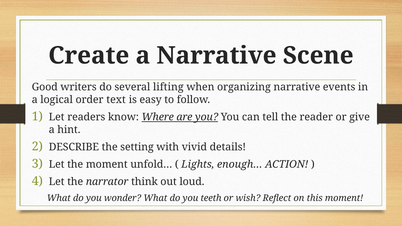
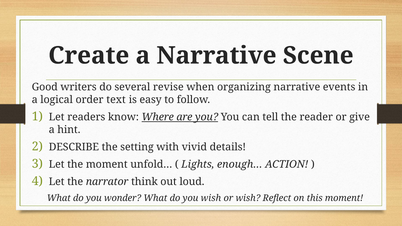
lifting: lifting -> revise
you teeth: teeth -> wish
